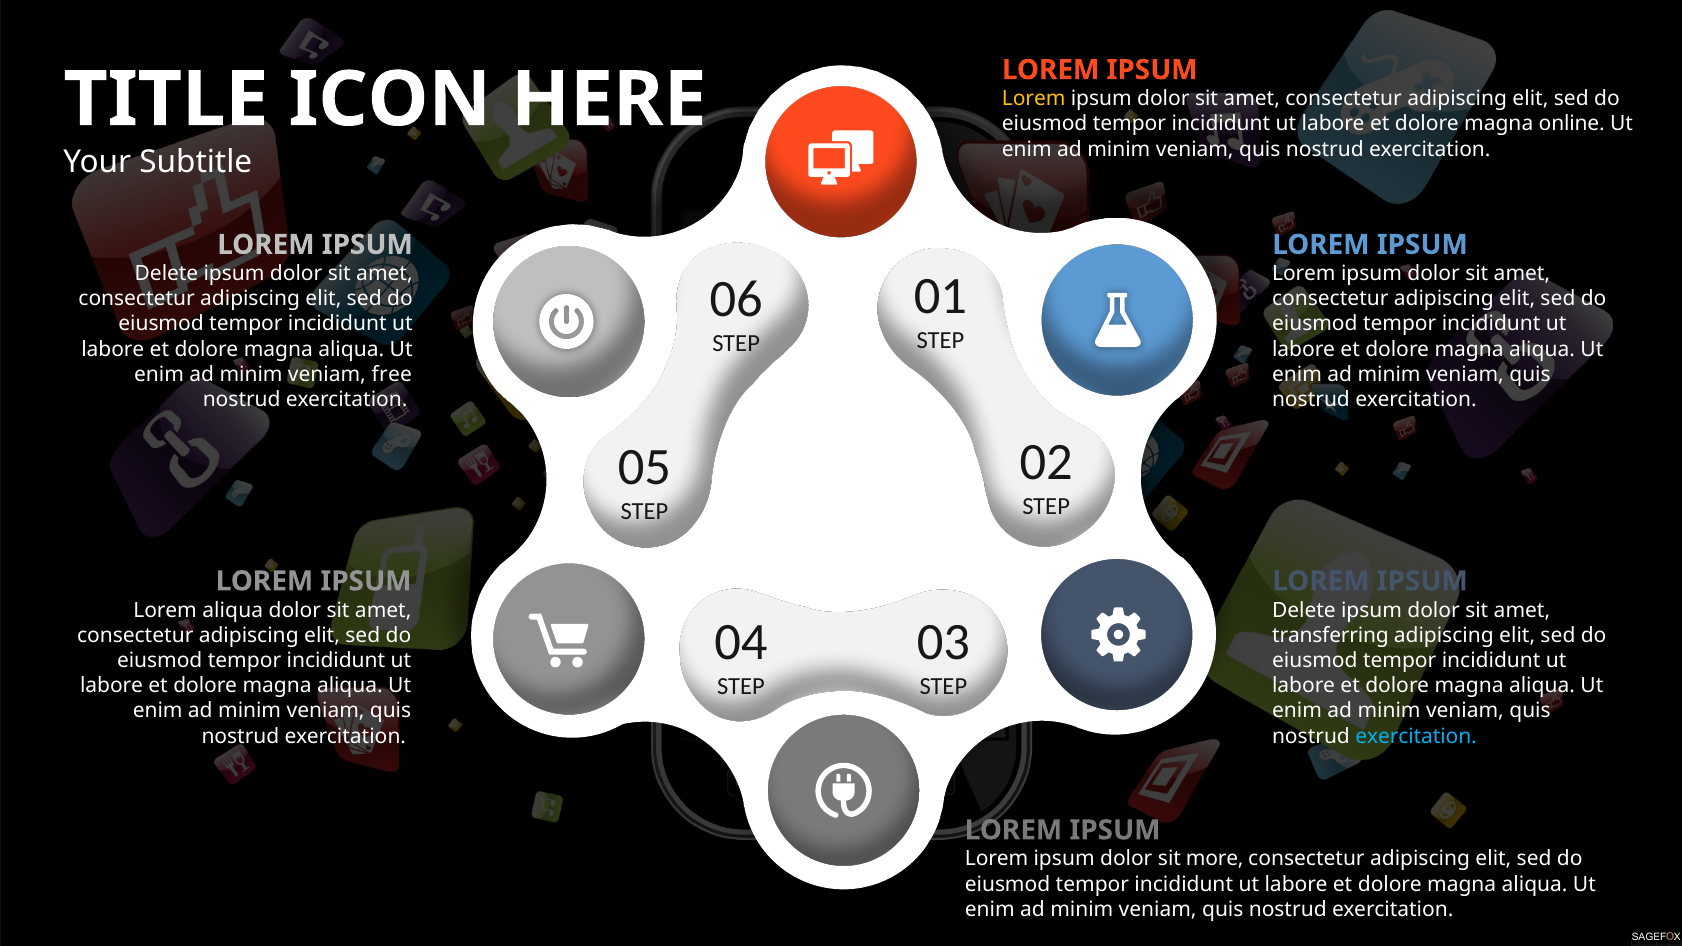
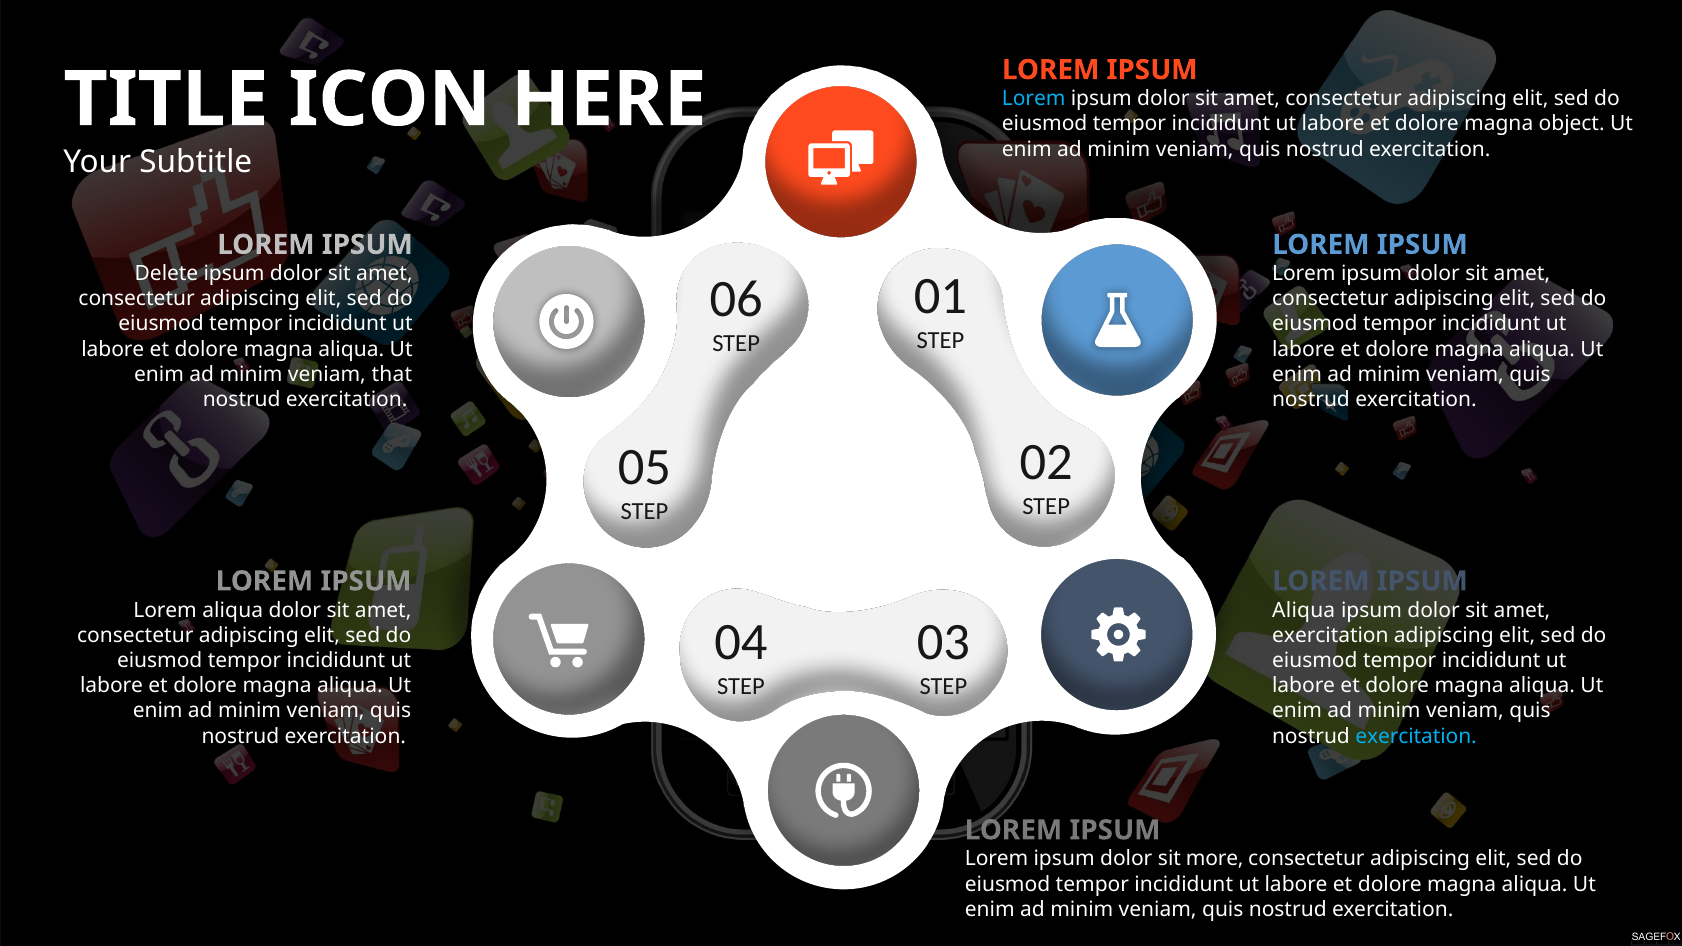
Lorem at (1034, 99) colour: yellow -> light blue
online: online -> object
free: free -> that
Delete at (1304, 610): Delete -> Aliqua
transferring at (1330, 635): transferring -> exercitation
